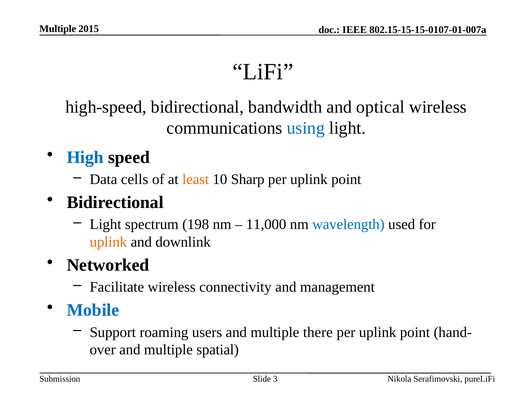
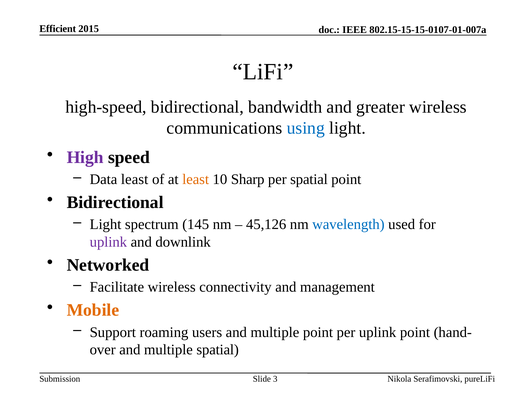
Multiple at (58, 29): Multiple -> Efficient
optical: optical -> greater
High colour: blue -> purple
Data cells: cells -> least
uplink at (309, 179): uplink -> spatial
198: 198 -> 145
11,000: 11,000 -> 45,126
uplink at (108, 242) colour: orange -> purple
Mobile colour: blue -> orange
multiple there: there -> point
